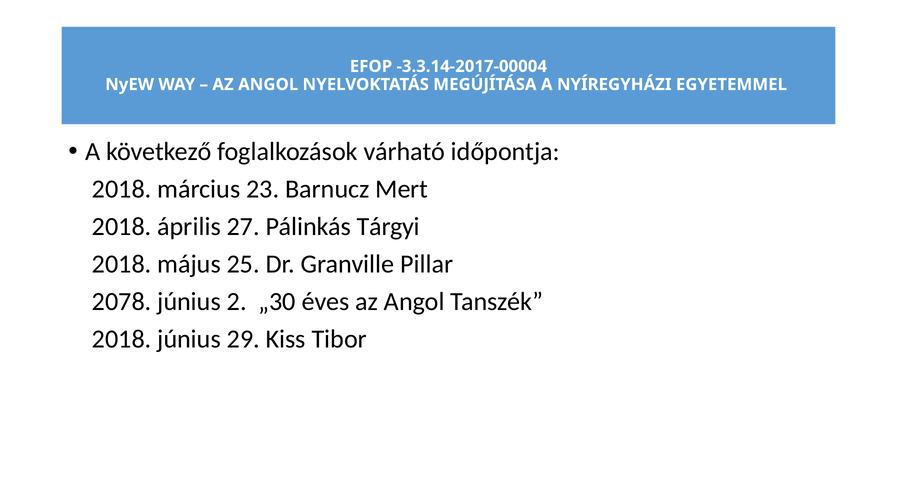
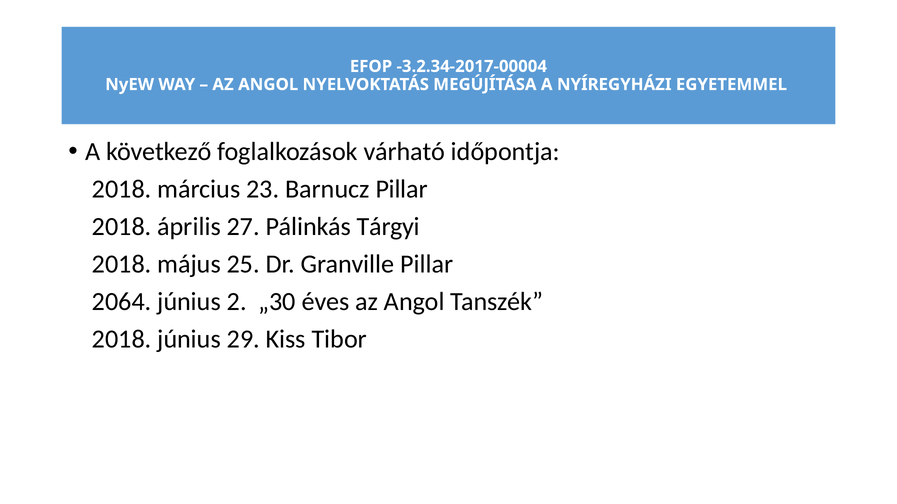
-3.3.14-2017-00004: -3.3.14-2017-00004 -> -3.2.34-2017-00004
Barnucz Mert: Mert -> Pillar
2078: 2078 -> 2064
